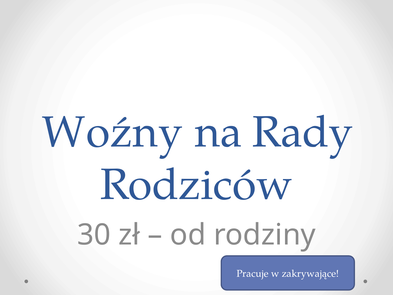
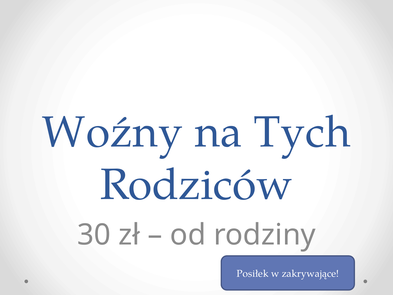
Rady: Rady -> Tych
Pracuje: Pracuje -> Posiłek
